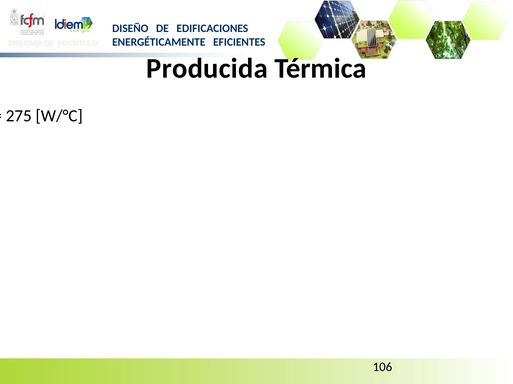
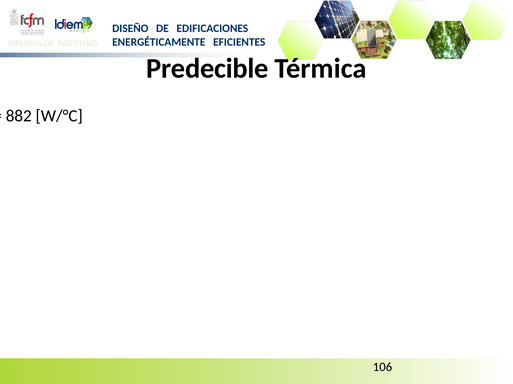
Producida: Producida -> Predecible
275: 275 -> 882
